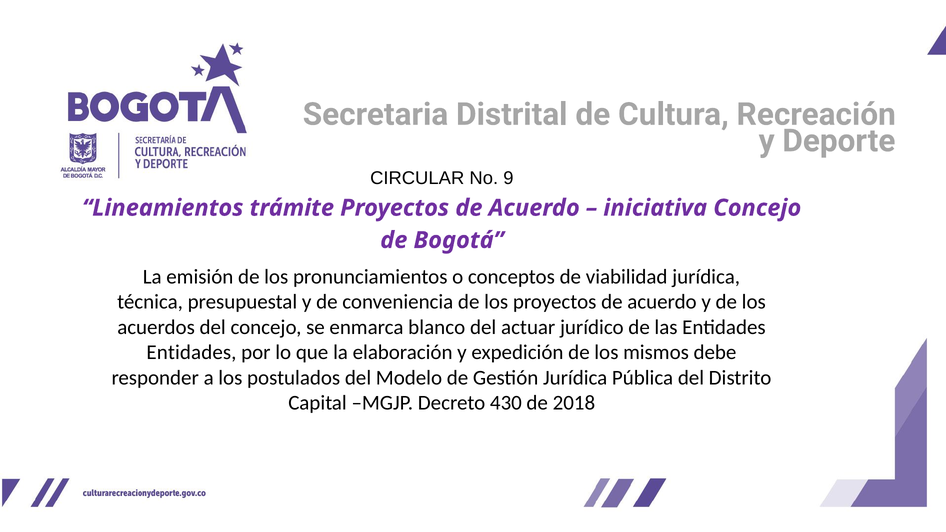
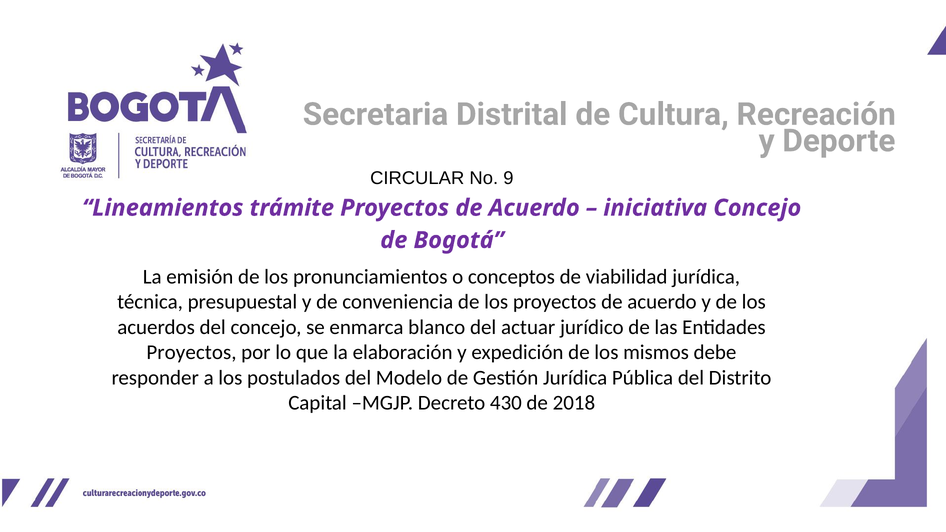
Entidades at (191, 353): Entidades -> Proyectos
